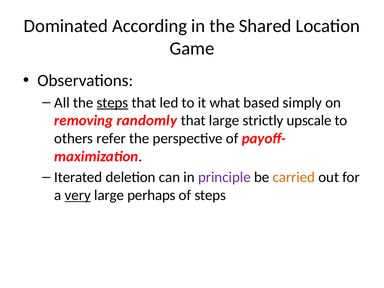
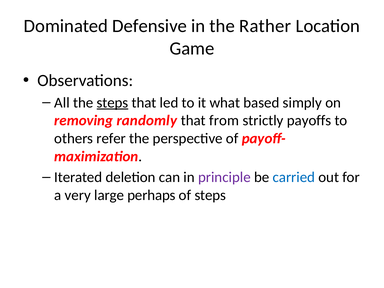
According: According -> Defensive
Shared: Shared -> Rather
that large: large -> from
upscale: upscale -> payoffs
carried colour: orange -> blue
very underline: present -> none
